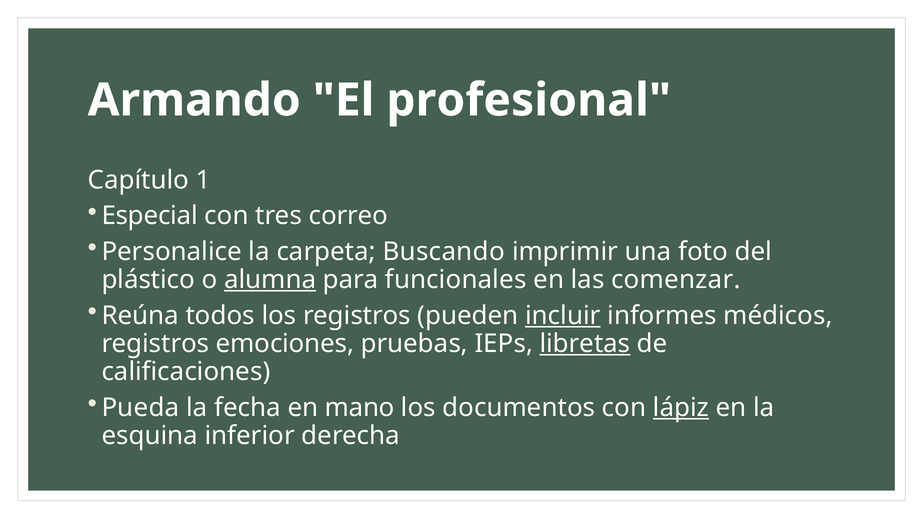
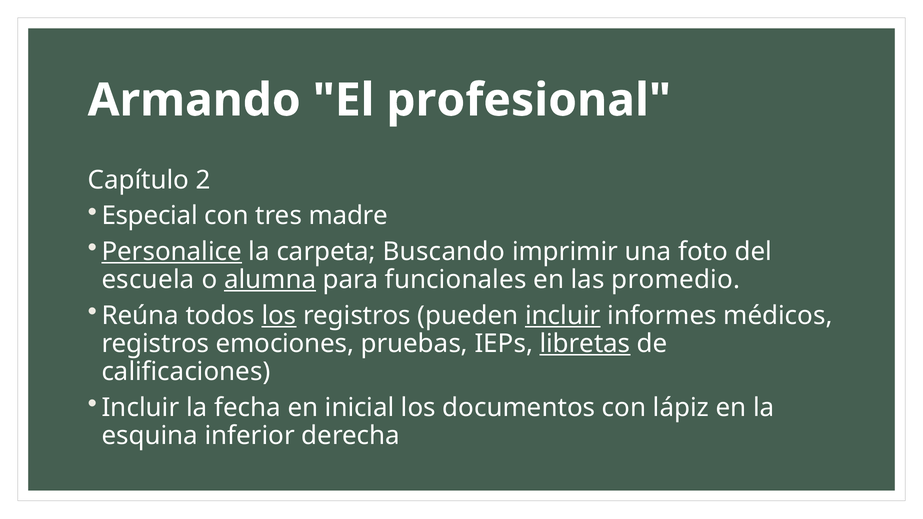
1: 1 -> 2
correo: correo -> madre
Personalice underline: none -> present
plástico: plástico -> escuela
comenzar: comenzar -> promedio
los at (279, 316) underline: none -> present
Pueda at (140, 408): Pueda -> Incluir
mano: mano -> inicial
lápiz underline: present -> none
